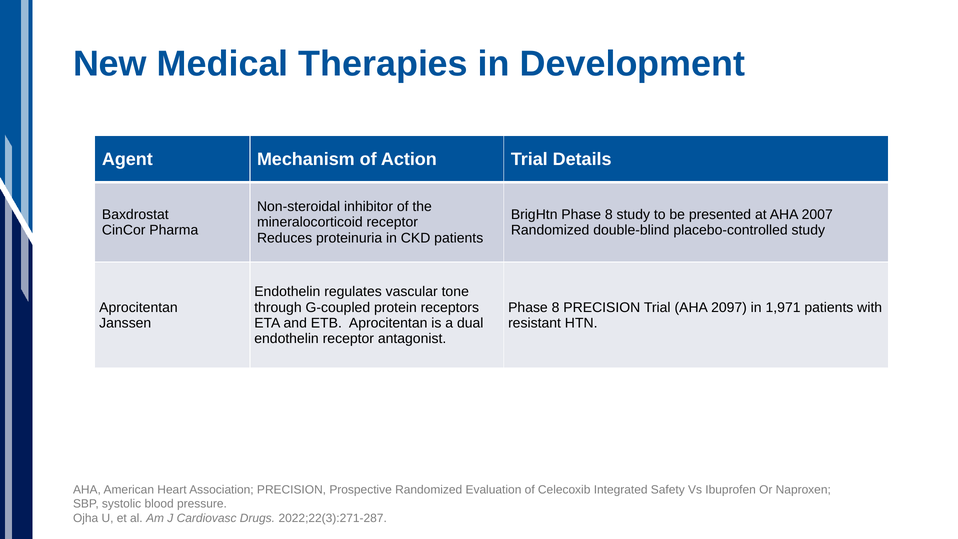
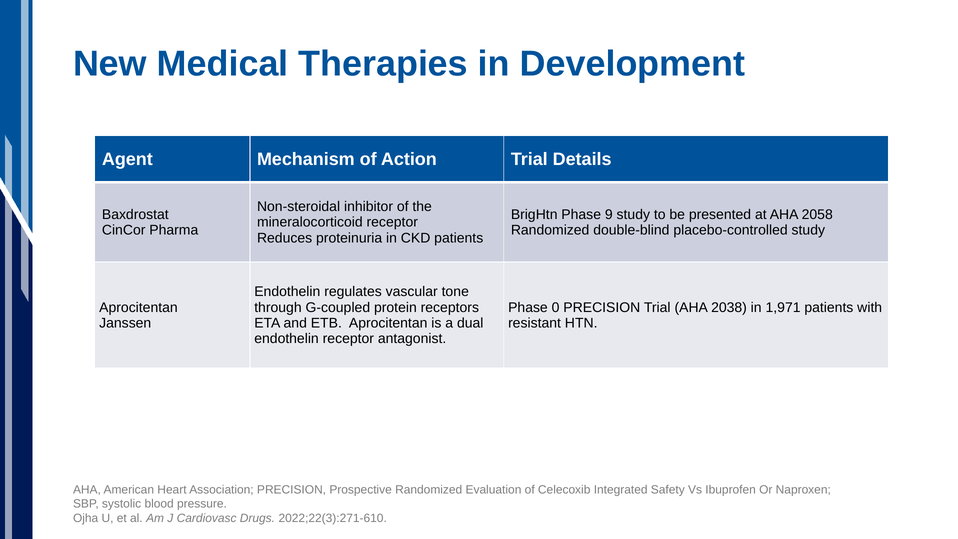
BrigHtn Phase 8: 8 -> 9
2007: 2007 -> 2058
8 at (556, 307): 8 -> 0
2097: 2097 -> 2038
2022;22(3):271-287: 2022;22(3):271-287 -> 2022;22(3):271-610
